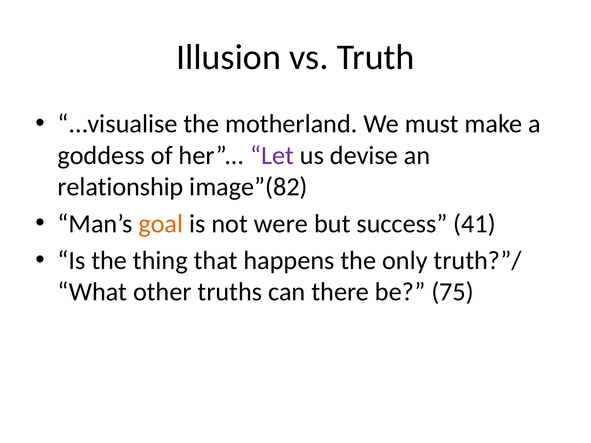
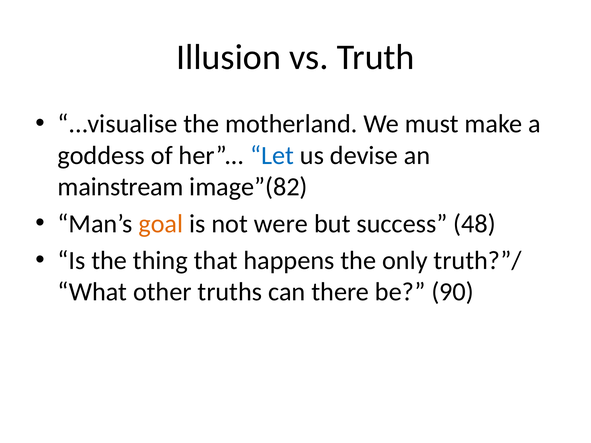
Let colour: purple -> blue
relationship: relationship -> mainstream
41: 41 -> 48
75: 75 -> 90
